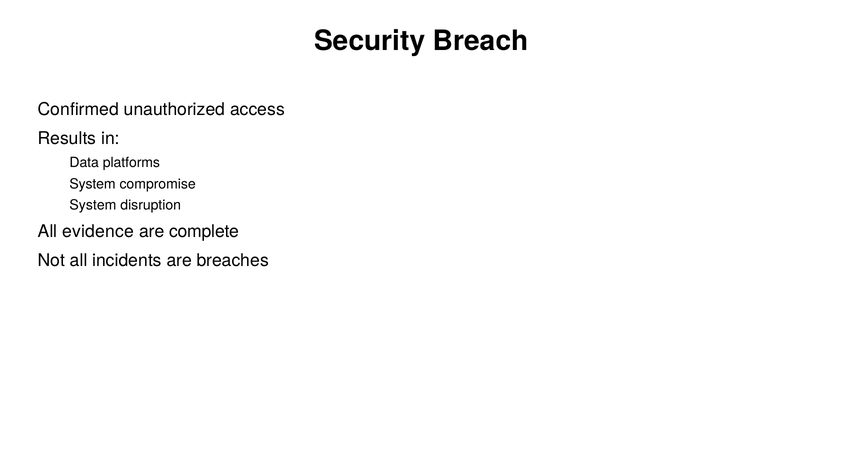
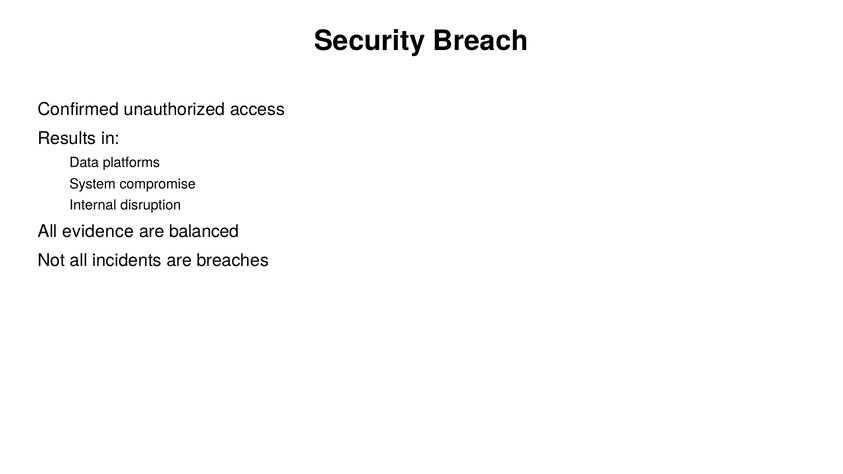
System at (93, 205): System -> Internal
complete: complete -> balanced
